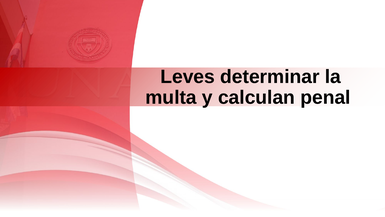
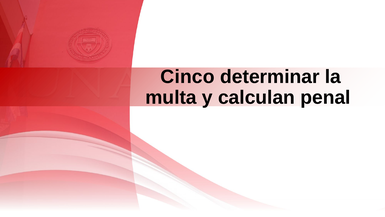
Leves: Leves -> Cinco
